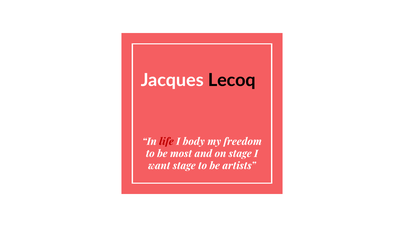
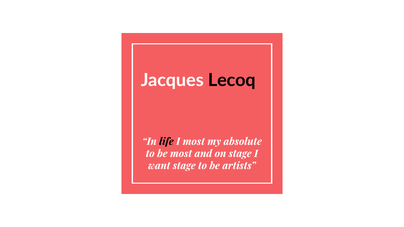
life colour: red -> black
I body: body -> most
freedom: freedom -> absolute
